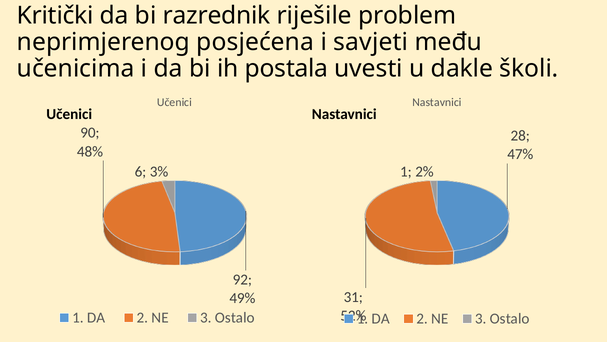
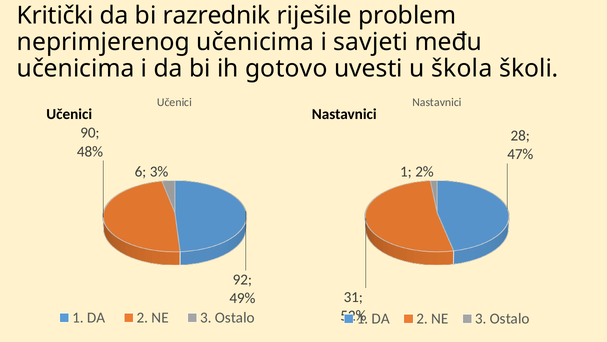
neprimjerenog posjećena: posjećena -> učenicima
postala: postala -> gotovo
dakle: dakle -> škola
